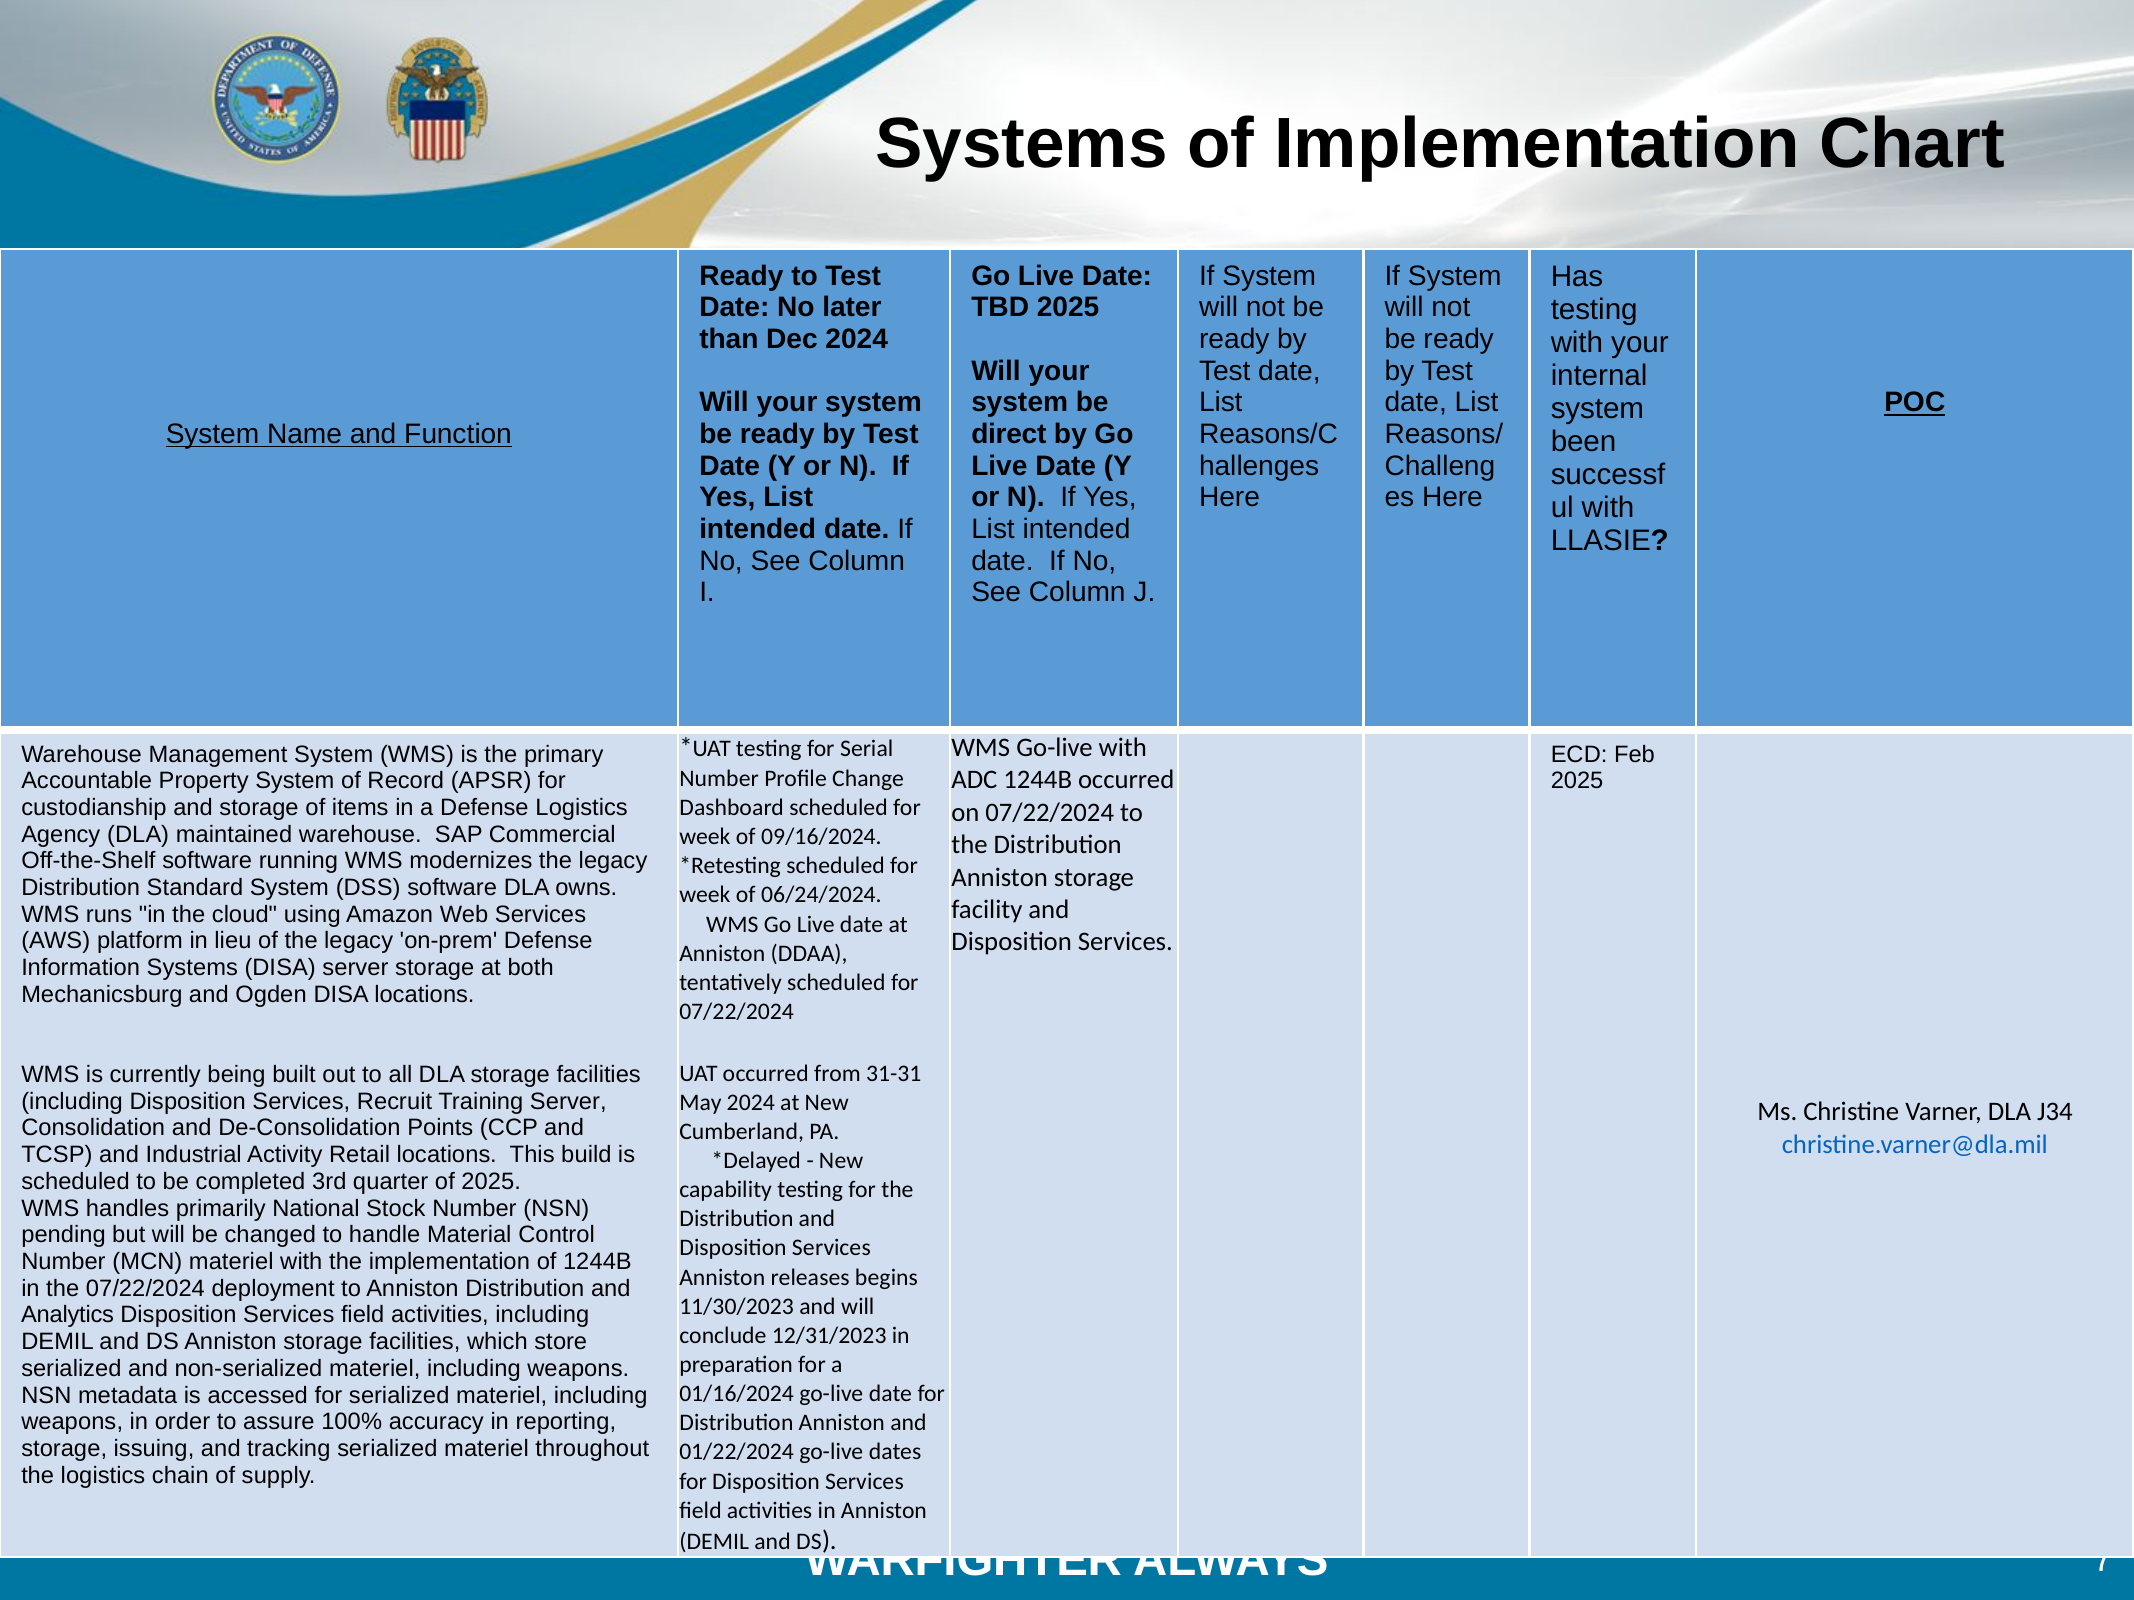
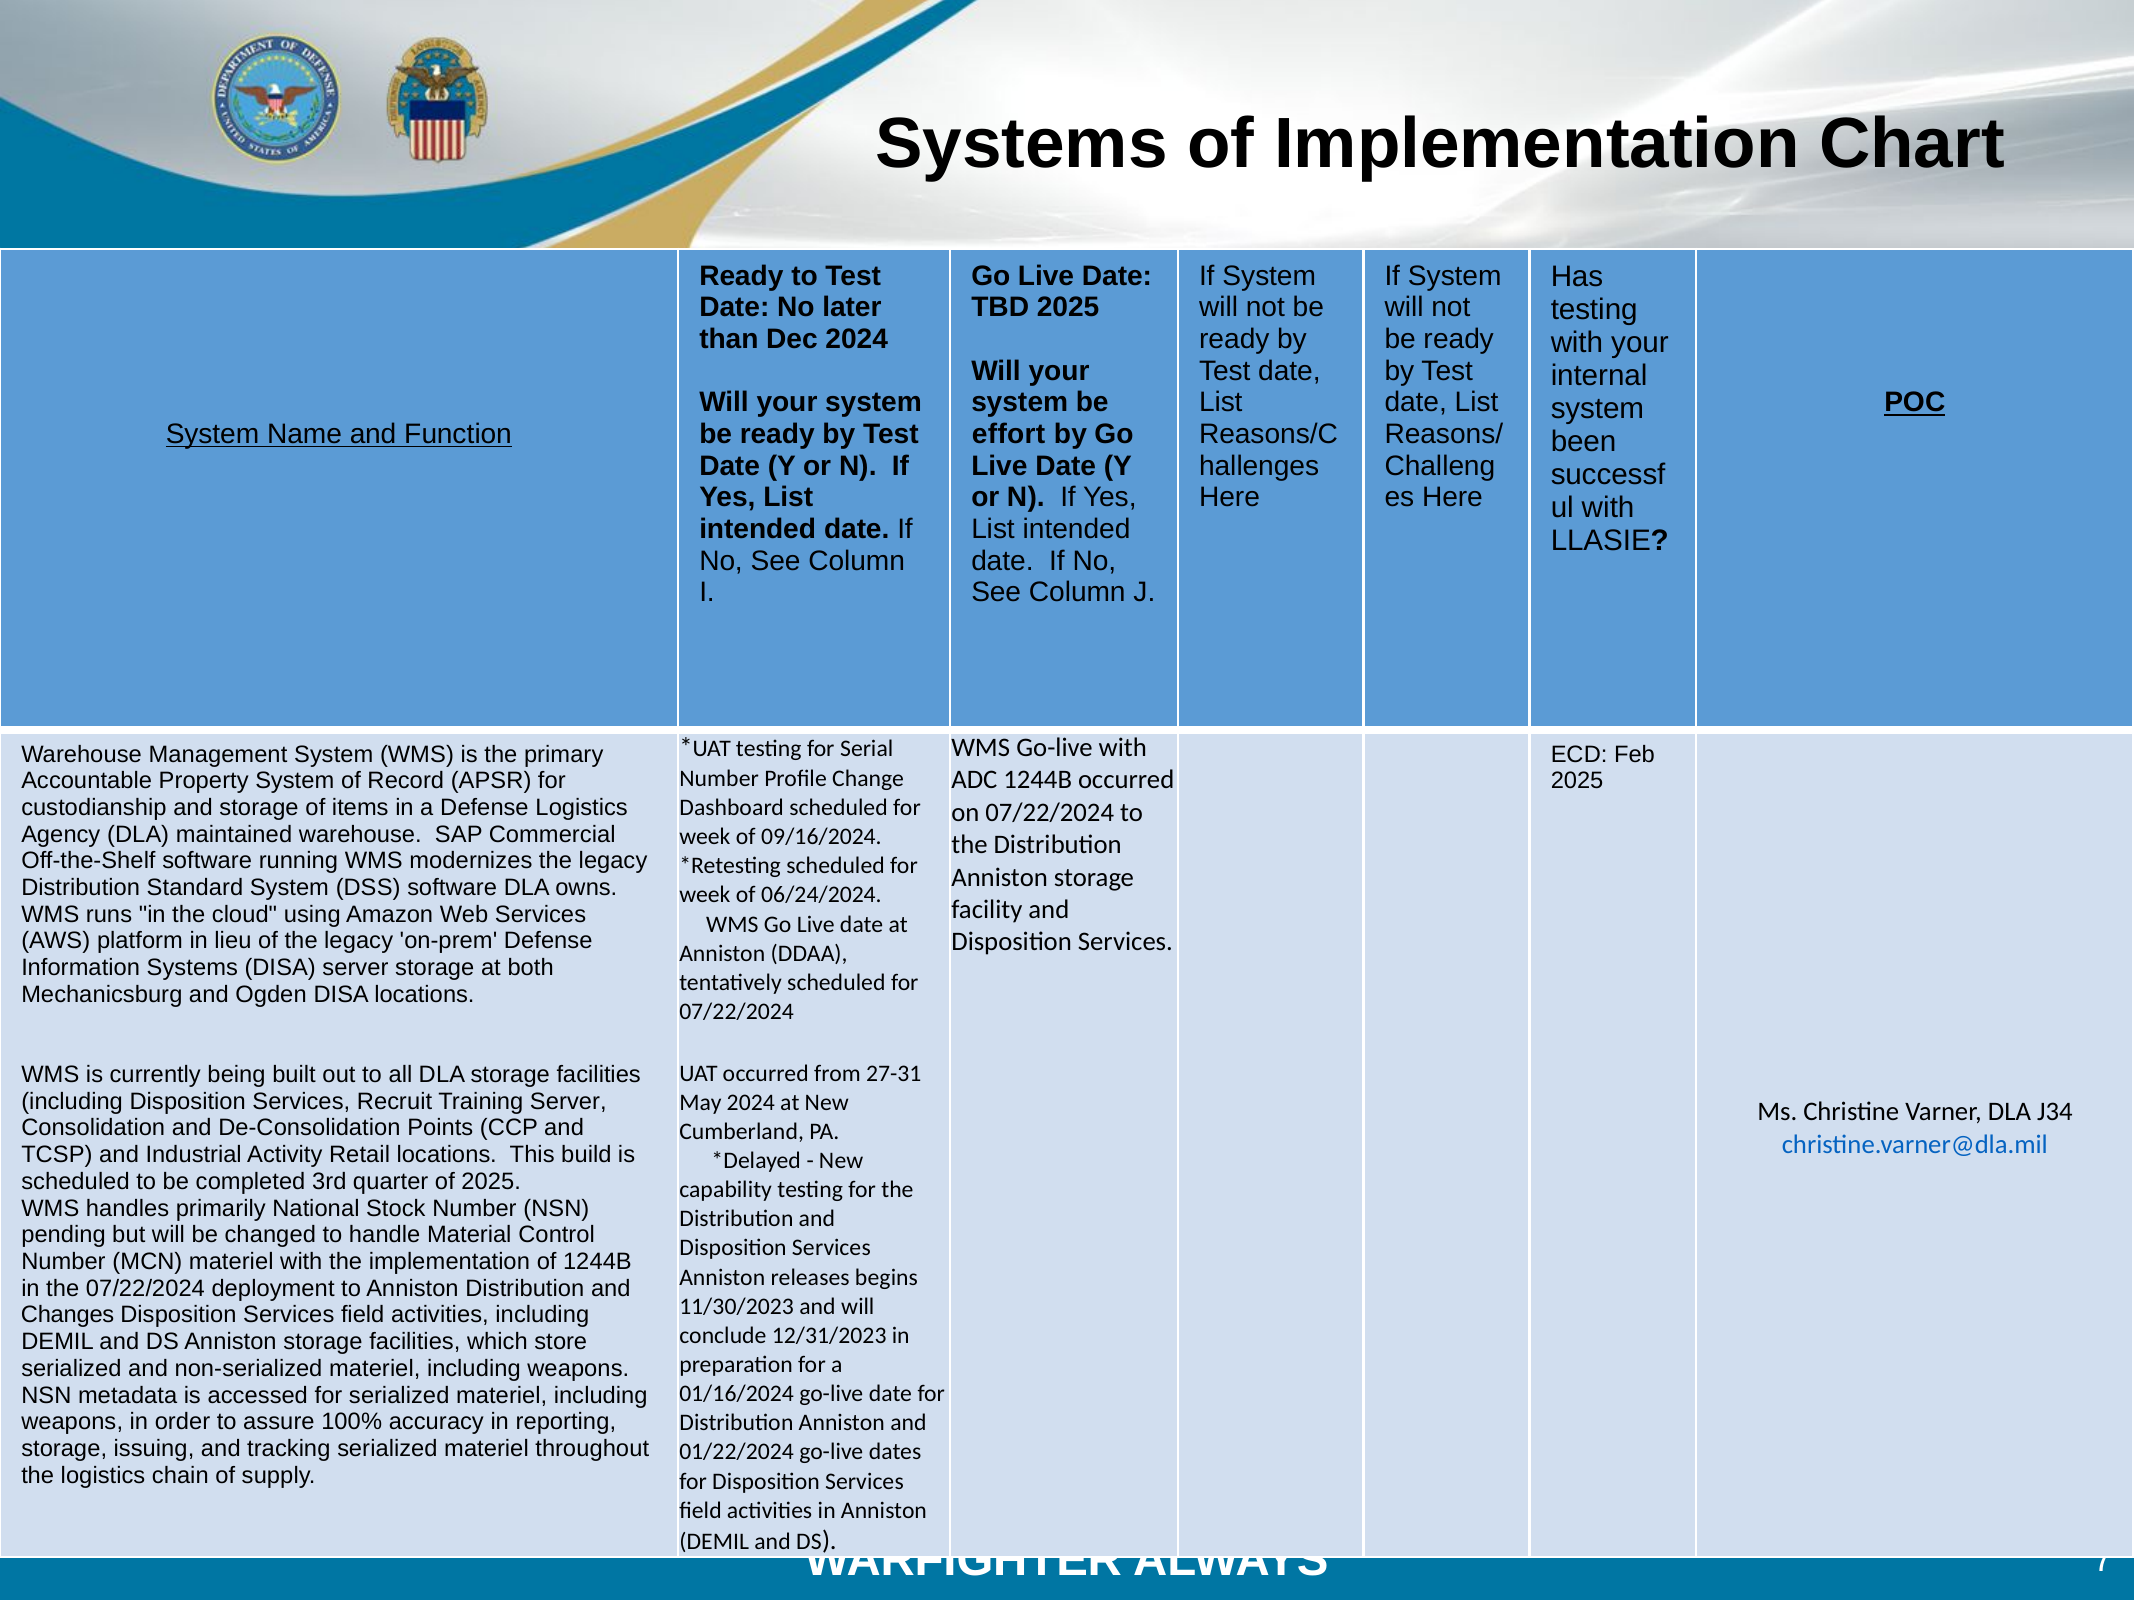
direct: direct -> effort
31-31: 31-31 -> 27-31
Analytics: Analytics -> Changes
